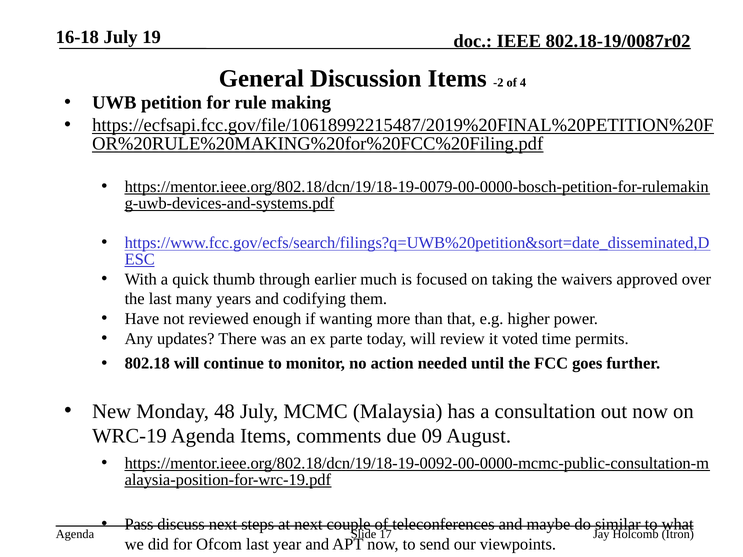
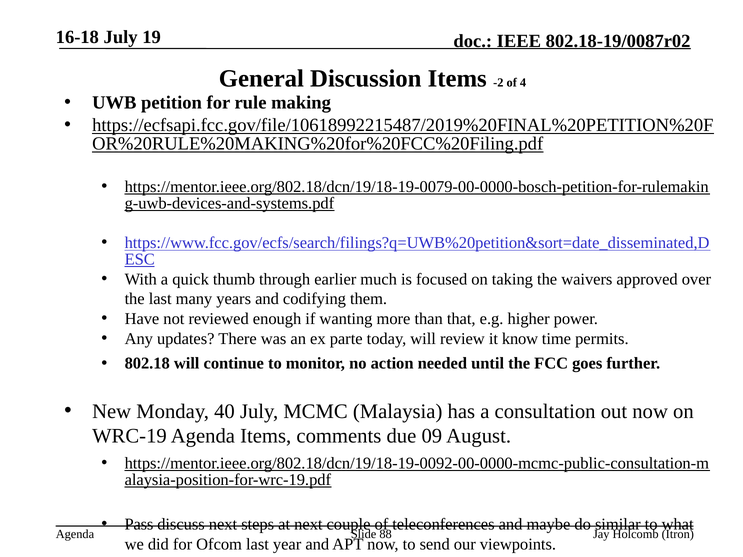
voted: voted -> know
48: 48 -> 40
17: 17 -> 88
